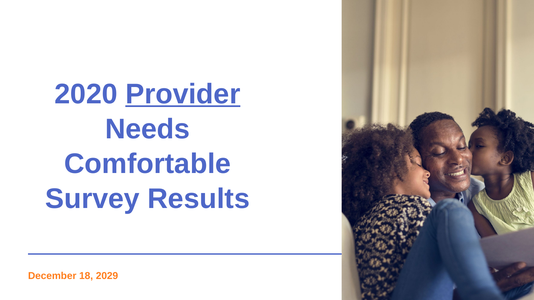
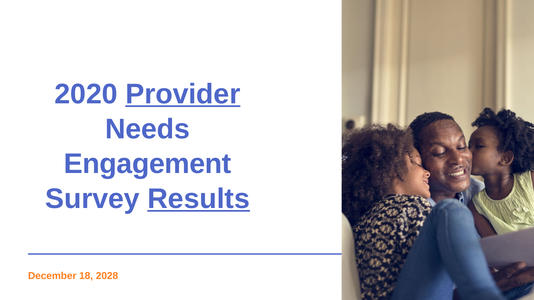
Comfortable: Comfortable -> Engagement
Results underline: none -> present
2029: 2029 -> 2028
